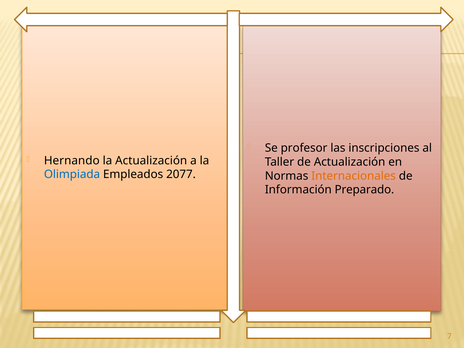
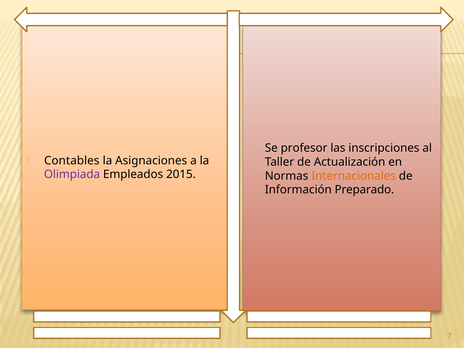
Hernando: Hernando -> Contables
la Actualización: Actualización -> Asignaciones
Olimpiada colour: blue -> purple
2077: 2077 -> 2015
